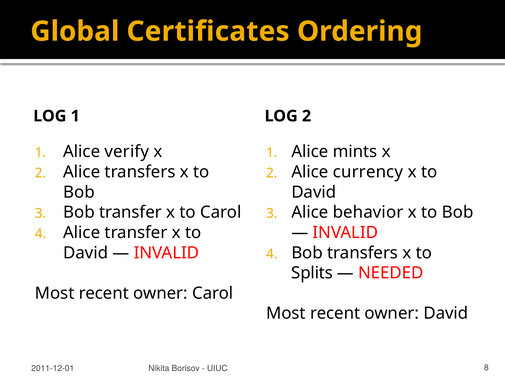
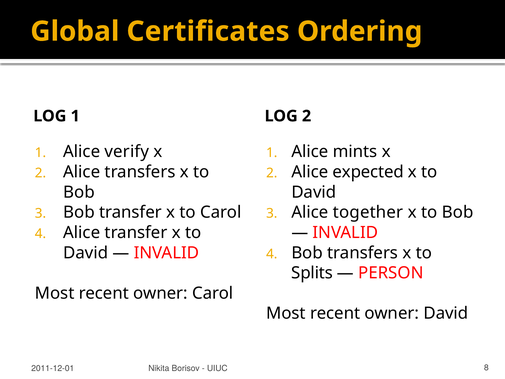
currency: currency -> expected
behavior: behavior -> together
NEEDED: NEEDED -> PERSON
